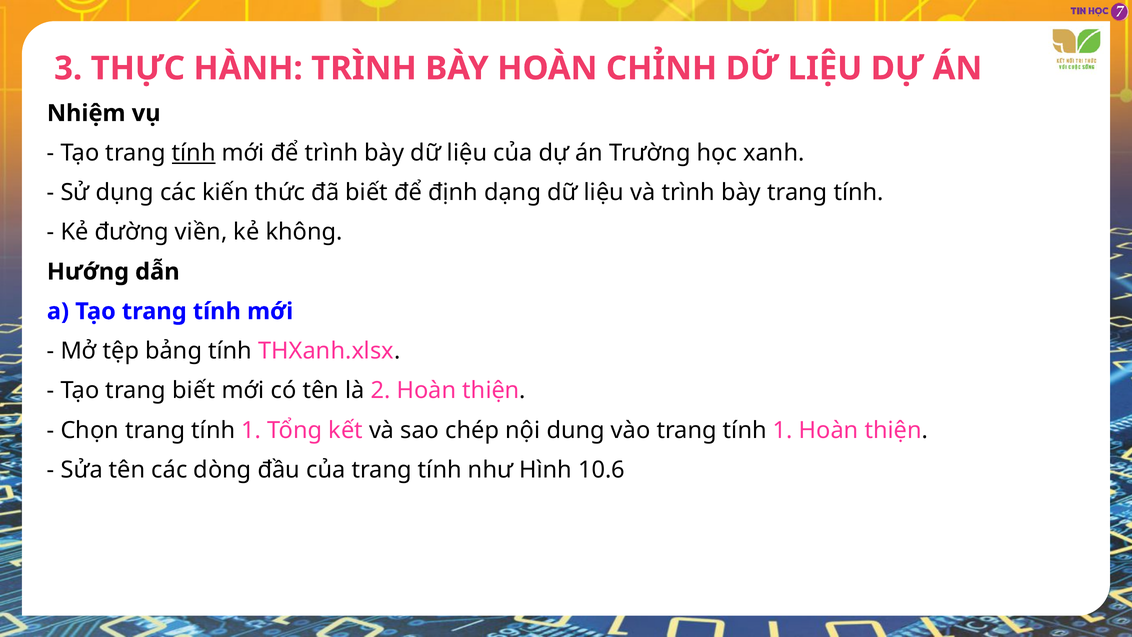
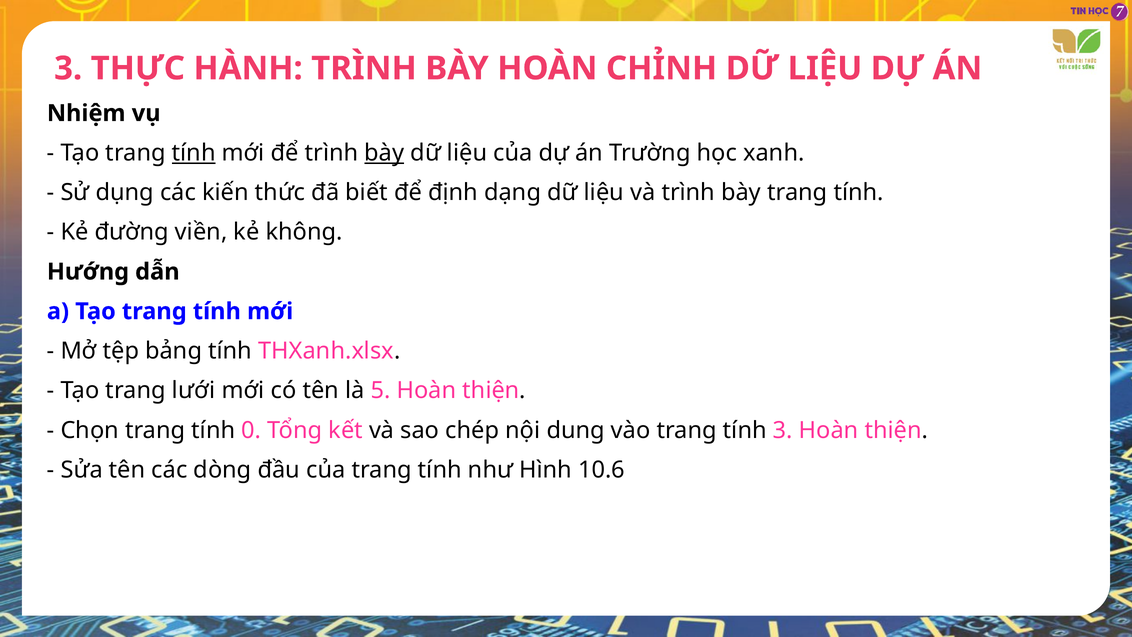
bày at (384, 153) underline: none -> present
trang biết: biết -> lưới
2: 2 -> 5
1 at (251, 430): 1 -> 0
vào trang tính 1: 1 -> 3
